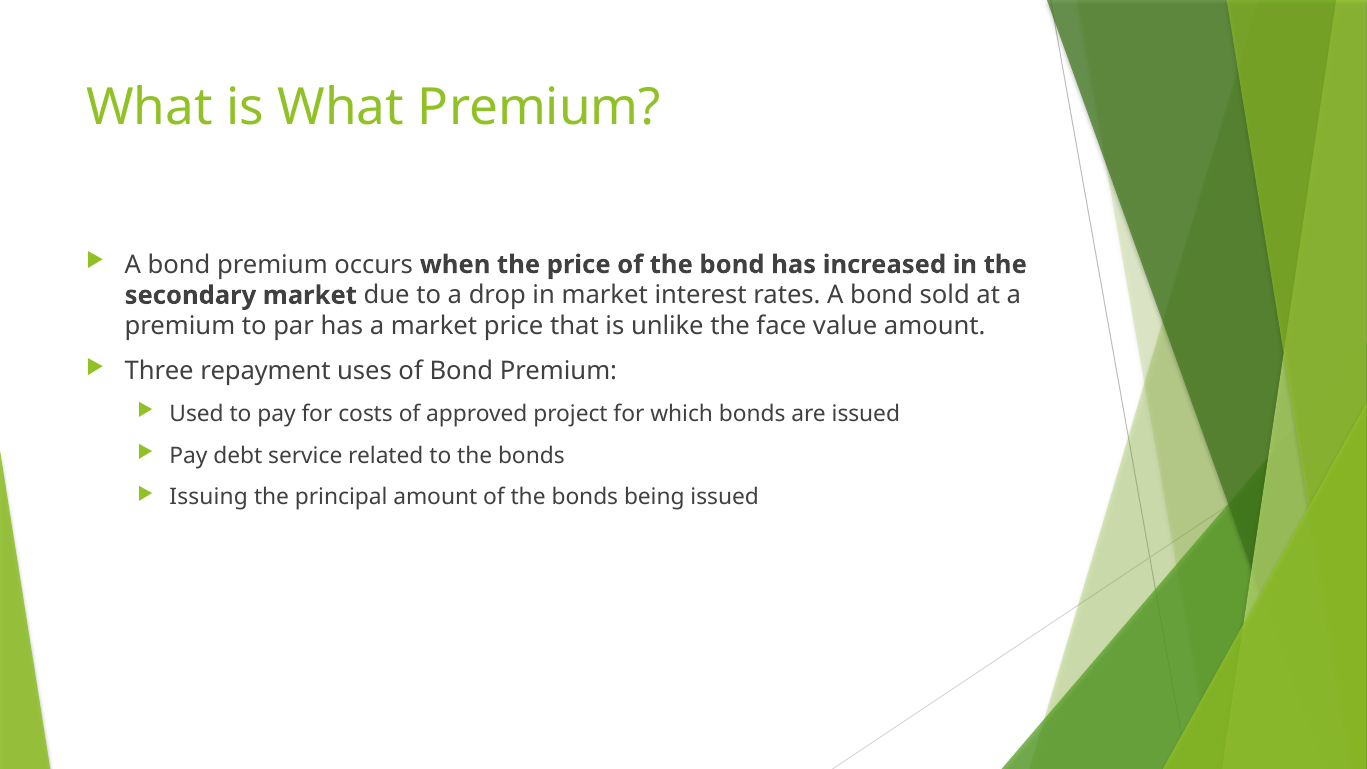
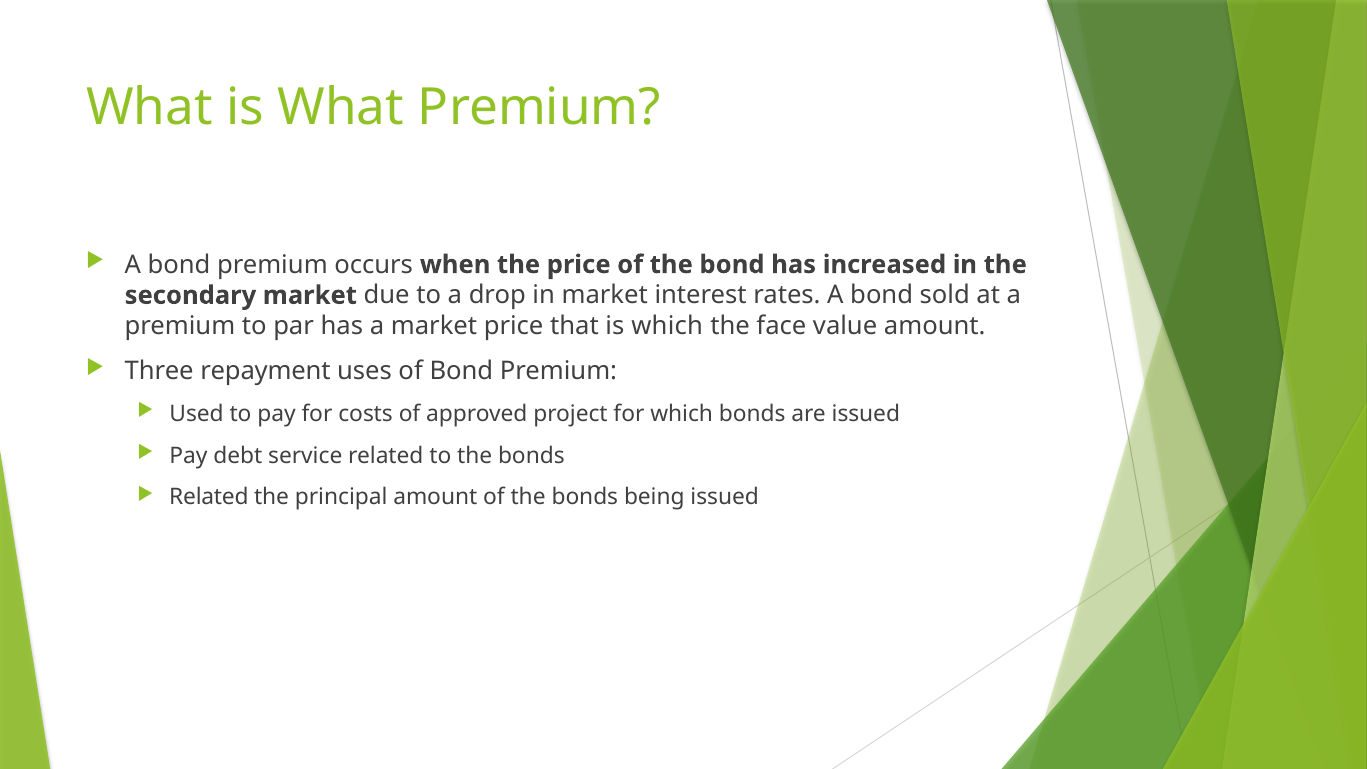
is unlike: unlike -> which
Issuing at (209, 497): Issuing -> Related
